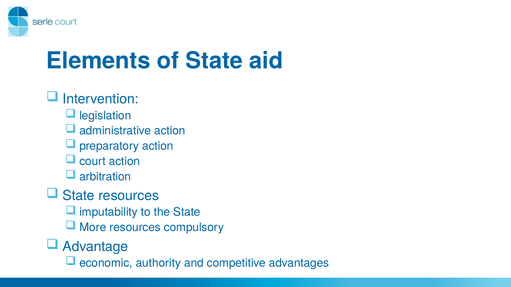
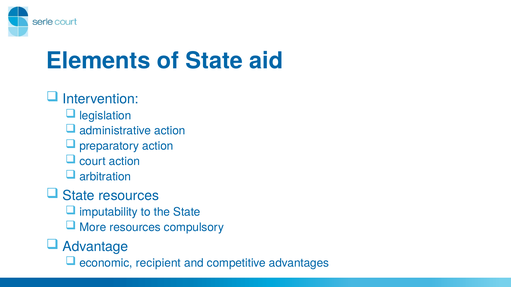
authority: authority -> recipient
